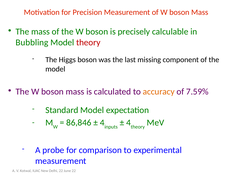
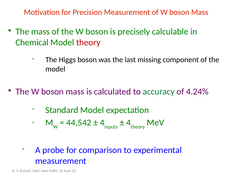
Bubbling: Bubbling -> Chemical
accuracy colour: orange -> green
7.59%: 7.59% -> 4.24%
86,846: 86,846 -> 44,542
